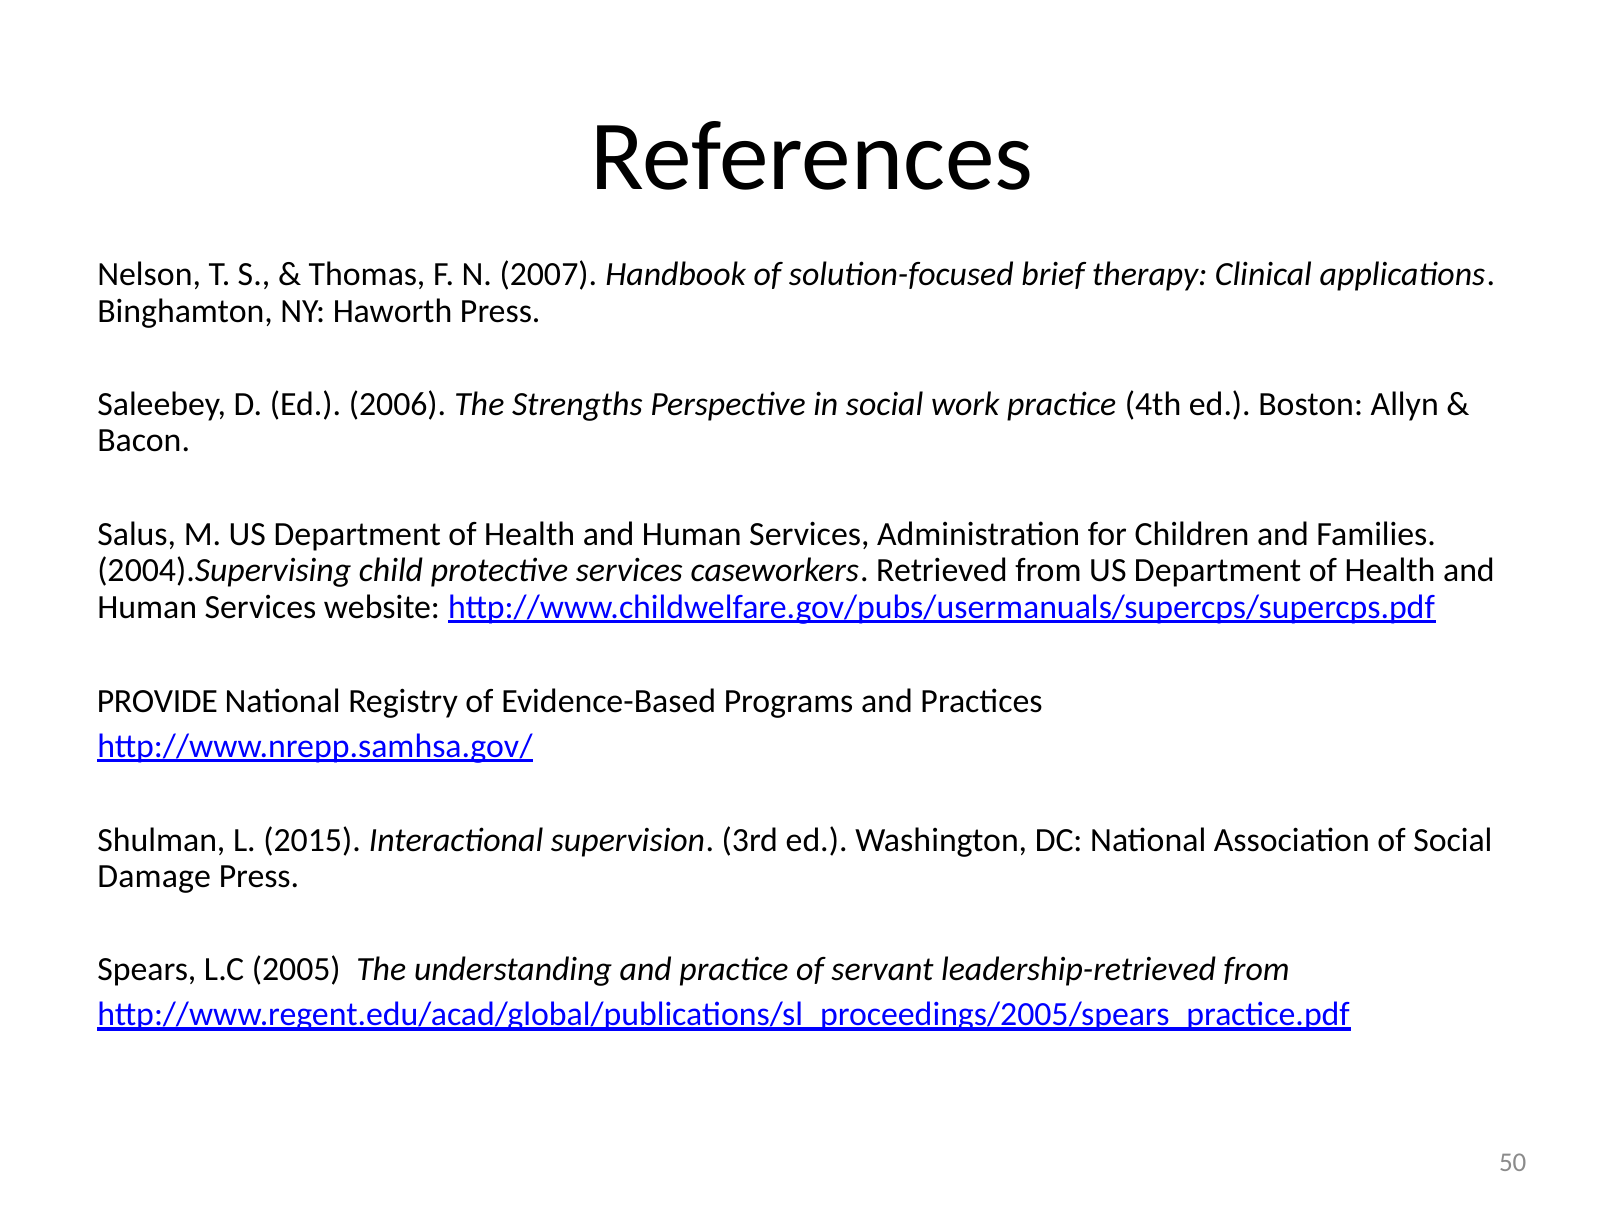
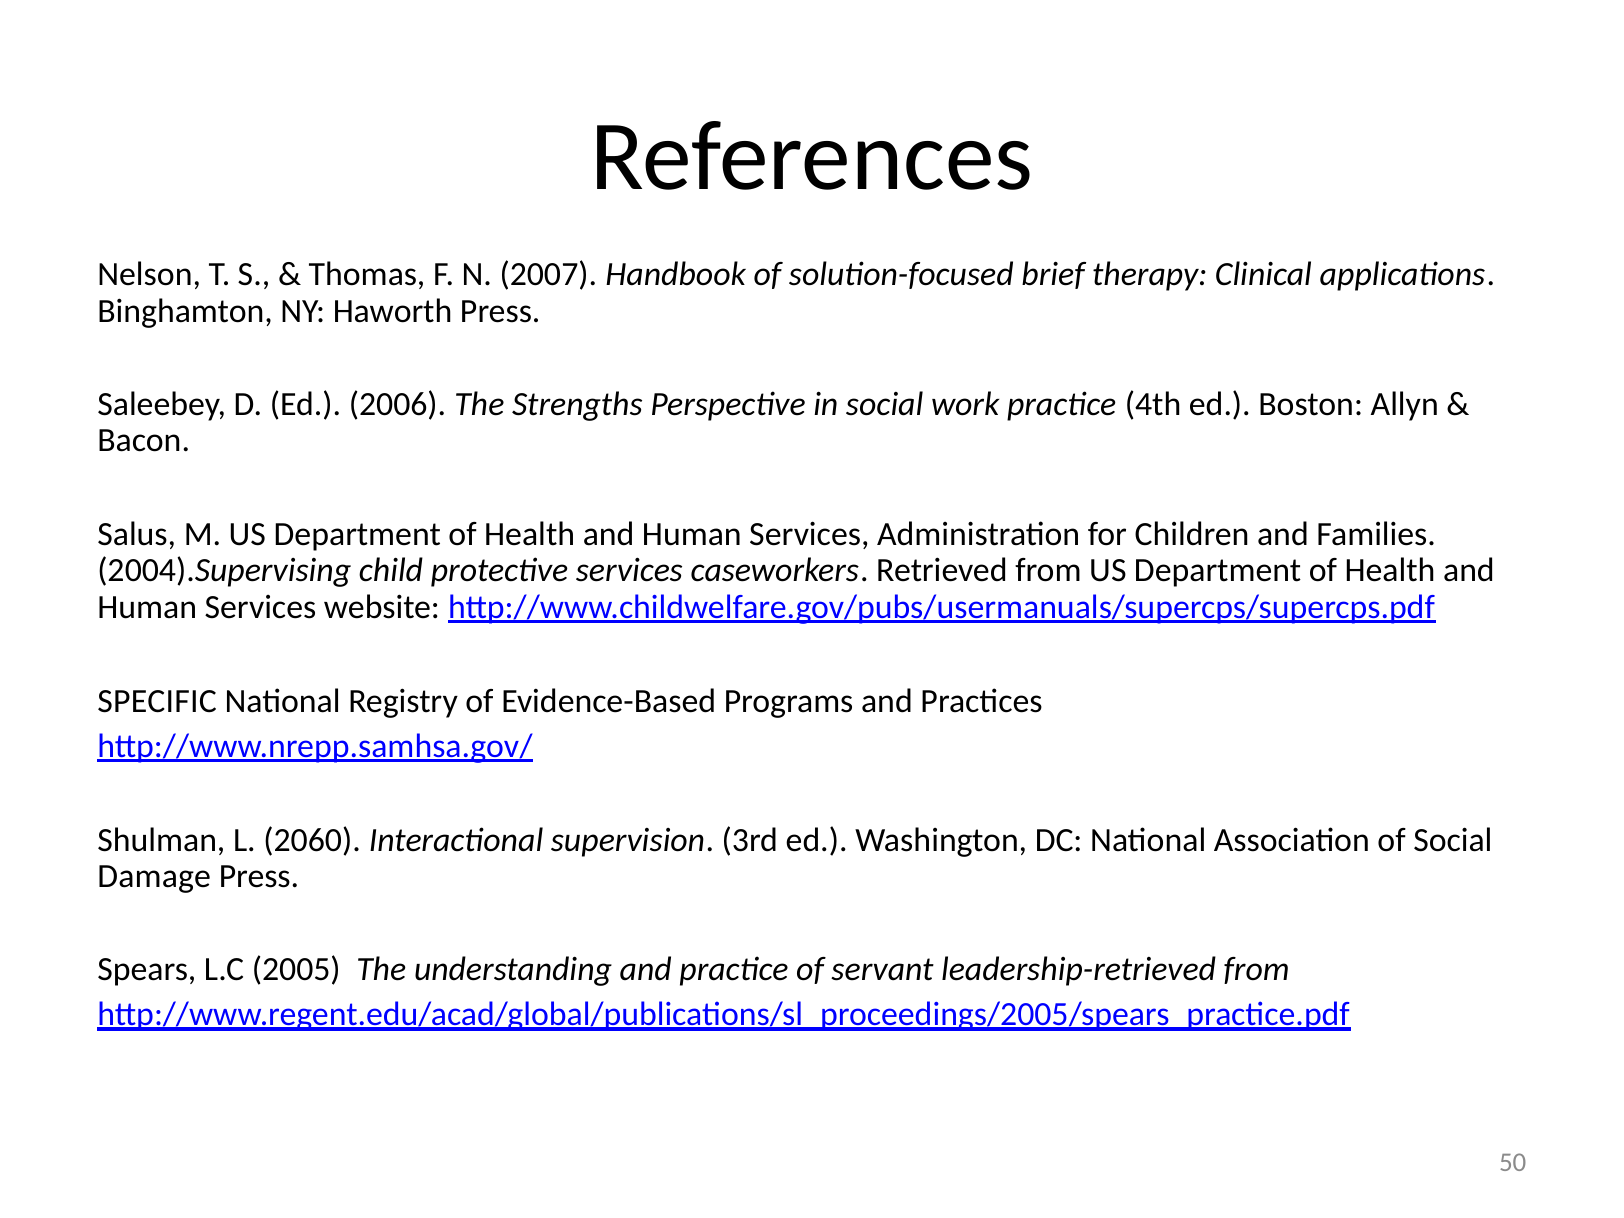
PROVIDE: PROVIDE -> SPECIFIC
2015: 2015 -> 2060
